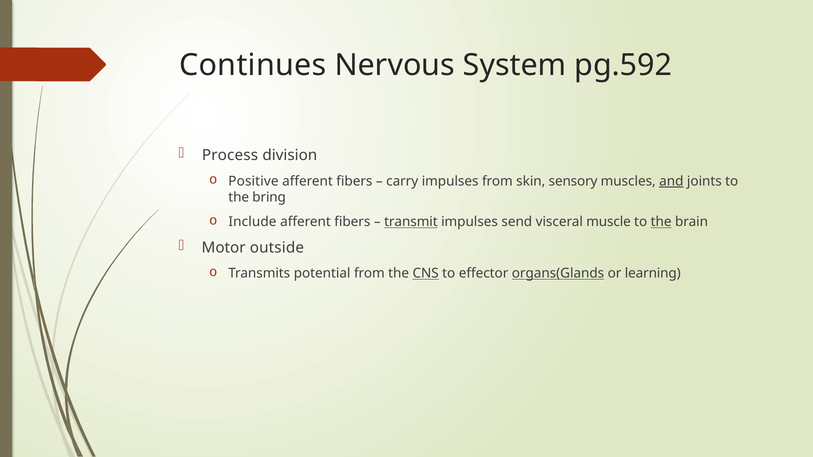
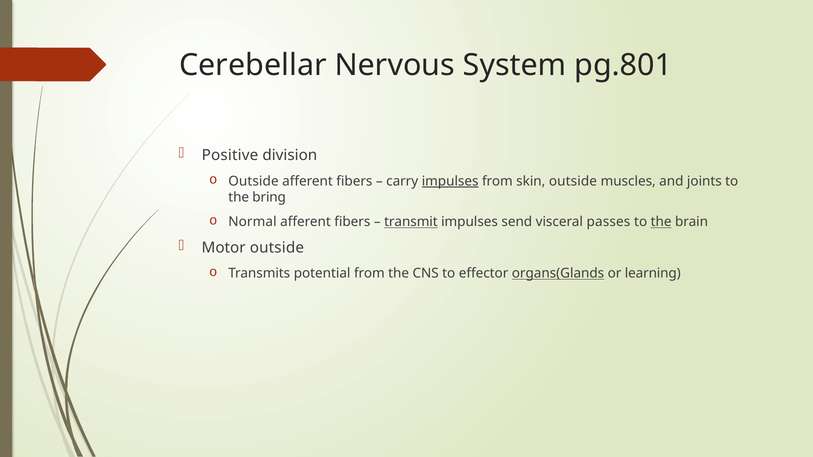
Continues: Continues -> Cerebellar
pg.592: pg.592 -> pg.801
Process: Process -> Positive
Positive at (253, 181): Positive -> Outside
impulses at (450, 181) underline: none -> present
skin sensory: sensory -> outside
and underline: present -> none
Include: Include -> Normal
muscle: muscle -> passes
CNS underline: present -> none
